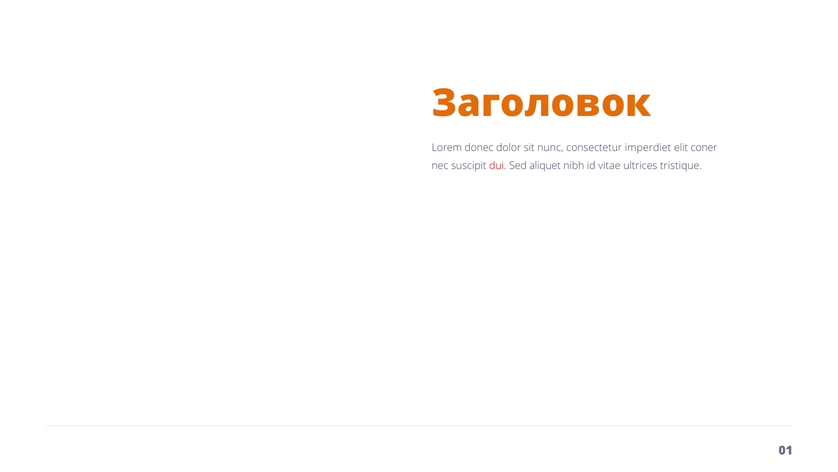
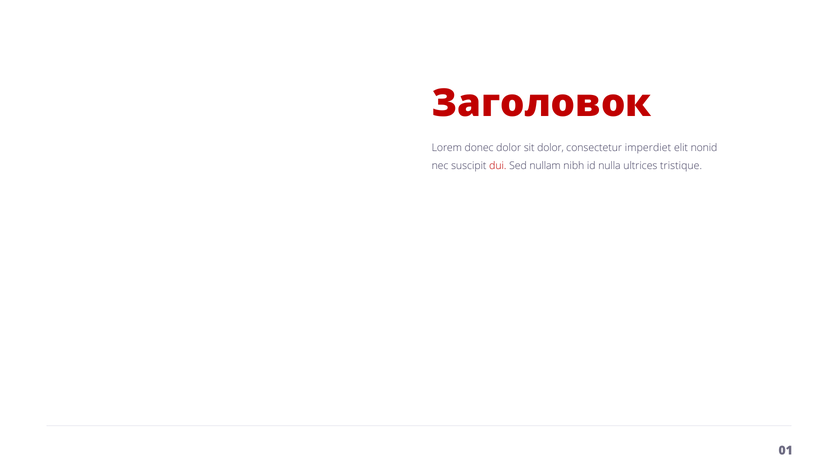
Заголовок colour: orange -> red
sit nunc: nunc -> dolor
coner: coner -> nonid
aliquet: aliquet -> nullam
vitae: vitae -> nulla
